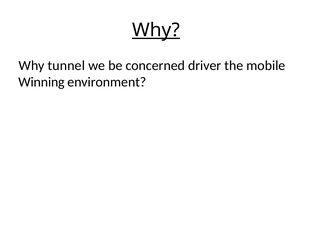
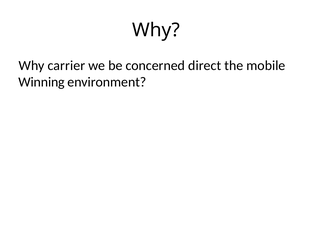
Why at (156, 30) underline: present -> none
tunnel: tunnel -> carrier
driver: driver -> direct
